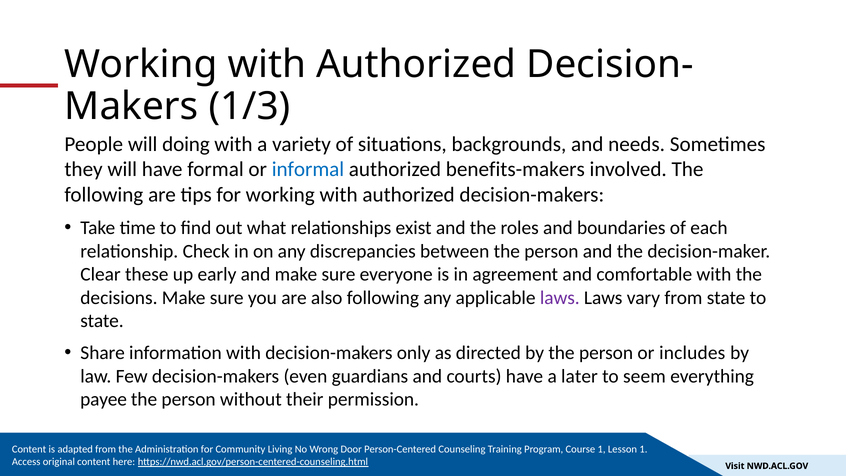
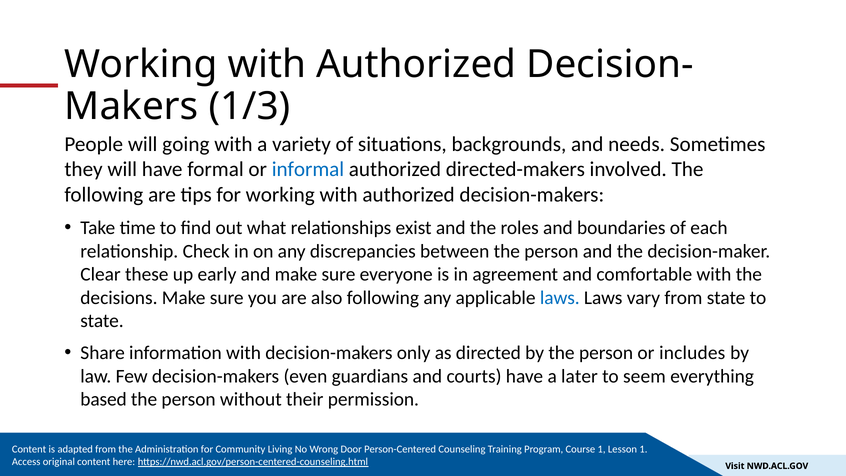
doing: doing -> going
benefits-makers: benefits-makers -> directed-makers
laws at (560, 298) colour: purple -> blue
payee: payee -> based
